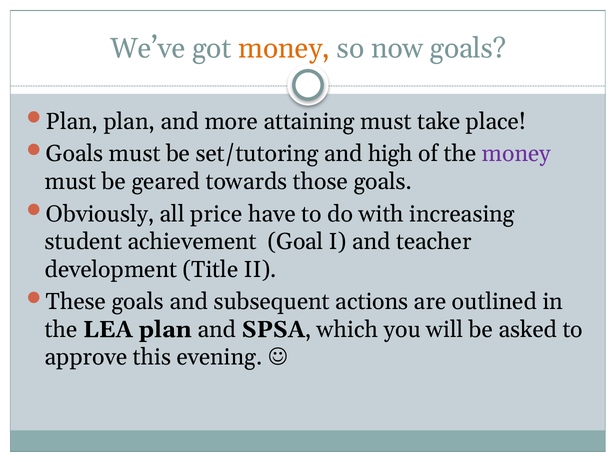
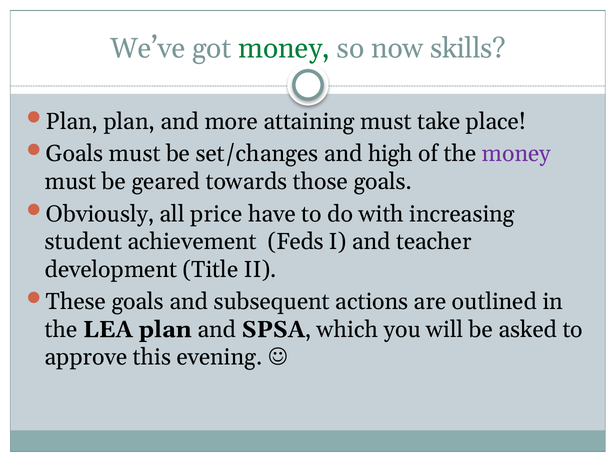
money at (284, 49) colour: orange -> green
now goals: goals -> skills
set/tutoring: set/tutoring -> set/changes
Goal: Goal -> Feds
